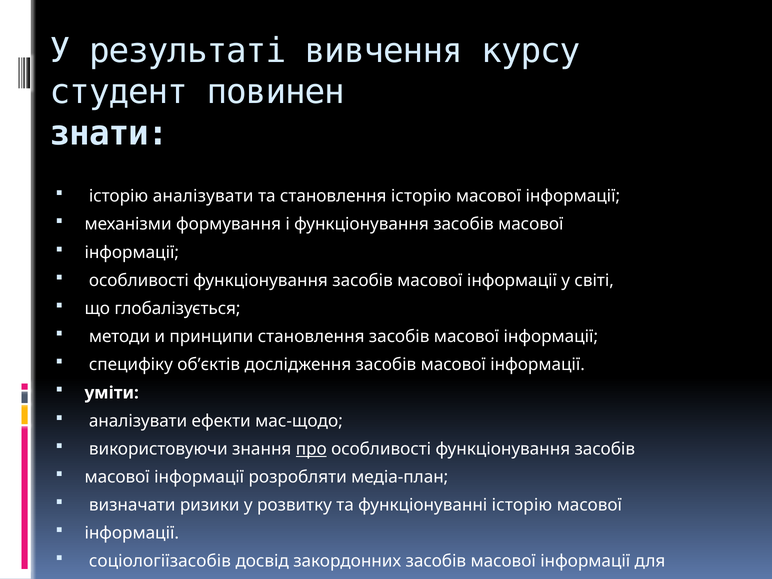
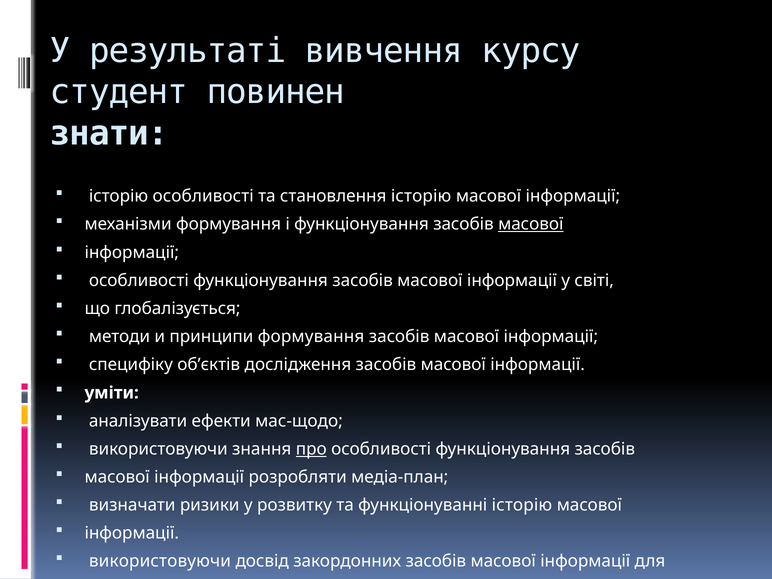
історію аналізувати: аналізувати -> особливості
масової at (531, 224) underline: none -> present
принципи становлення: становлення -> формування
соціологіїзасобів at (160, 561): соціологіїзасобів -> використовуючи
